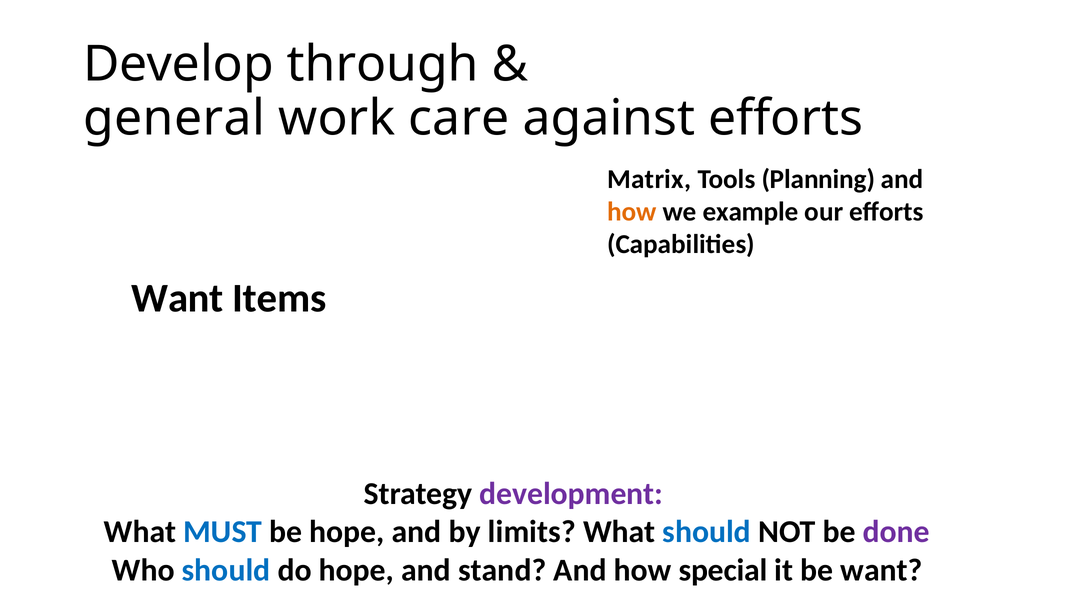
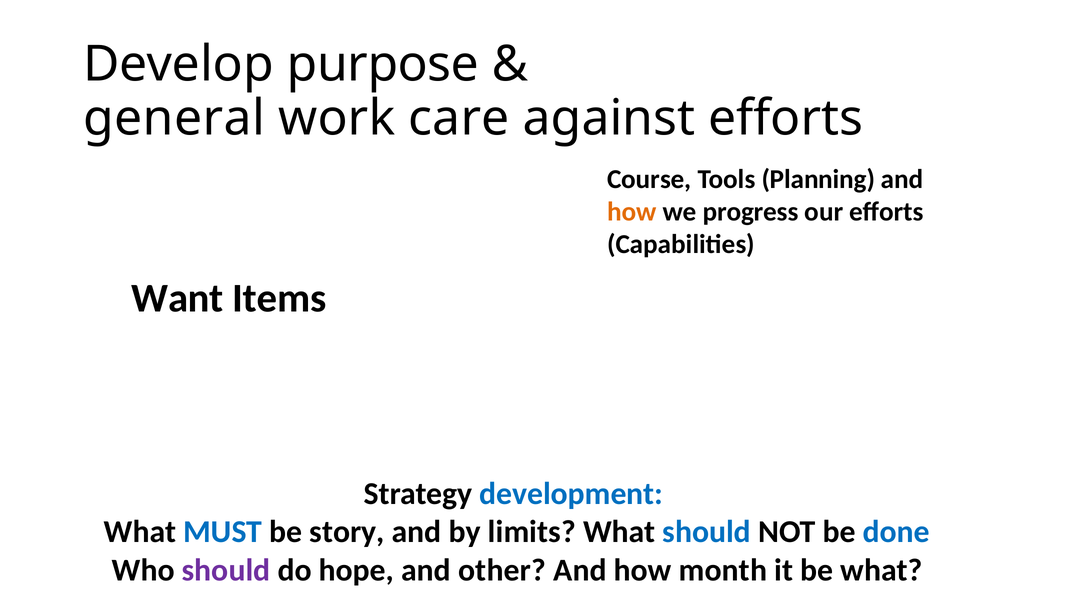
through: through -> purpose
Matrix: Matrix -> Course
example: example -> progress
development colour: purple -> blue
be hope: hope -> story
done colour: purple -> blue
should at (226, 571) colour: blue -> purple
stand: stand -> other
special: special -> month
be want: want -> what
